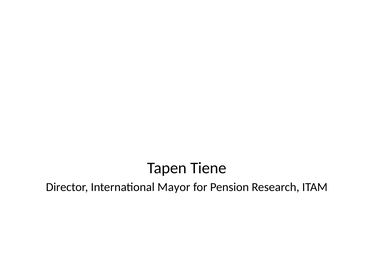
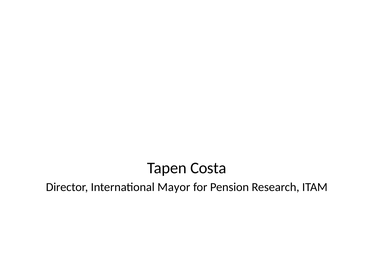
Tiene: Tiene -> Costa
